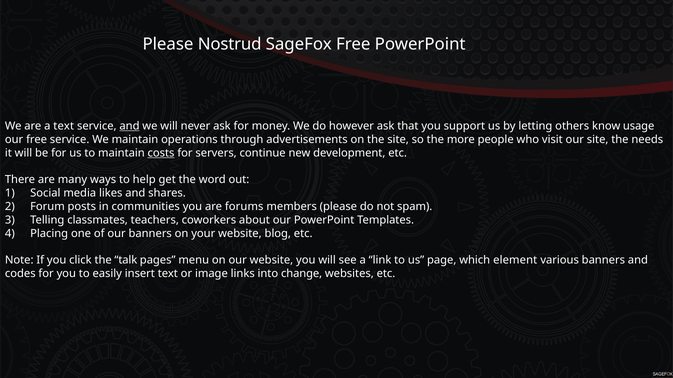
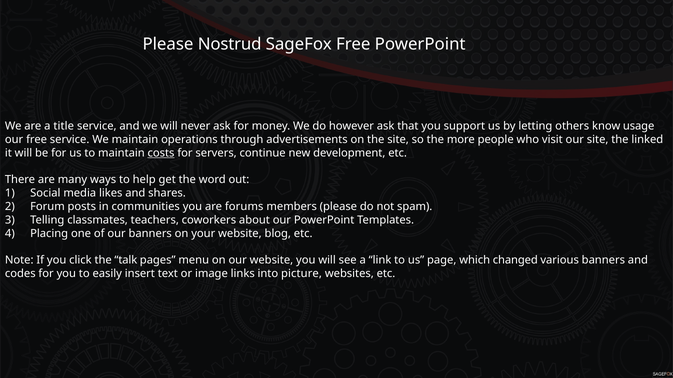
a text: text -> title
and at (129, 126) underline: present -> none
needs: needs -> linked
element: element -> changed
change: change -> picture
